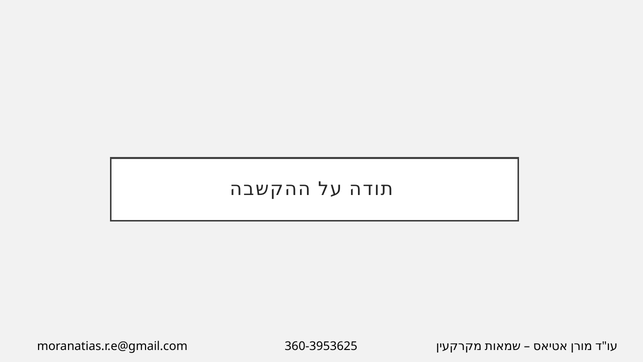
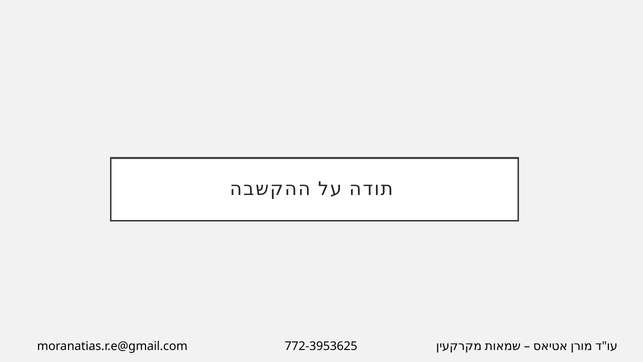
360-3953625: 360-3953625 -> 772-3953625
